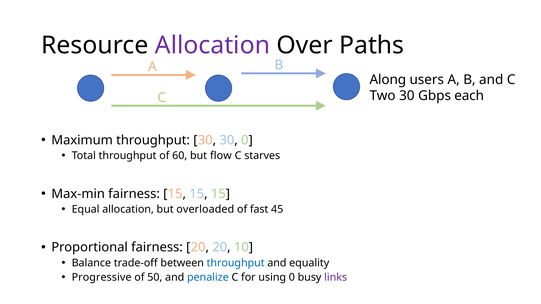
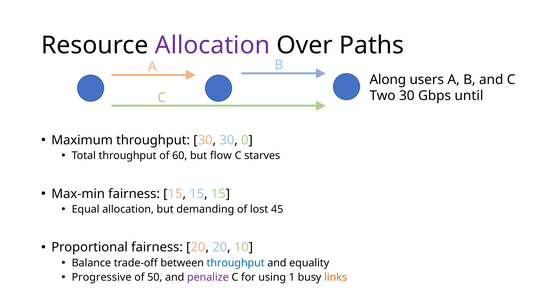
each: each -> until
overloaded: overloaded -> demanding
fast: fast -> lost
penalize colour: blue -> purple
using 0: 0 -> 1
links colour: purple -> orange
